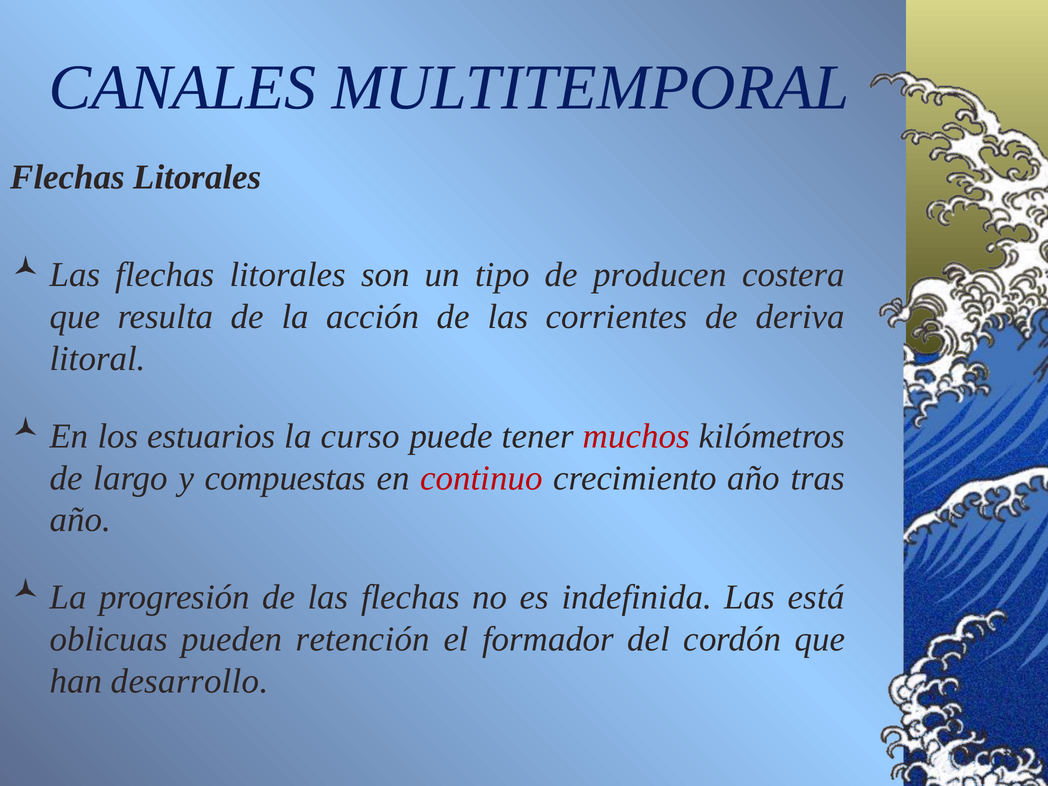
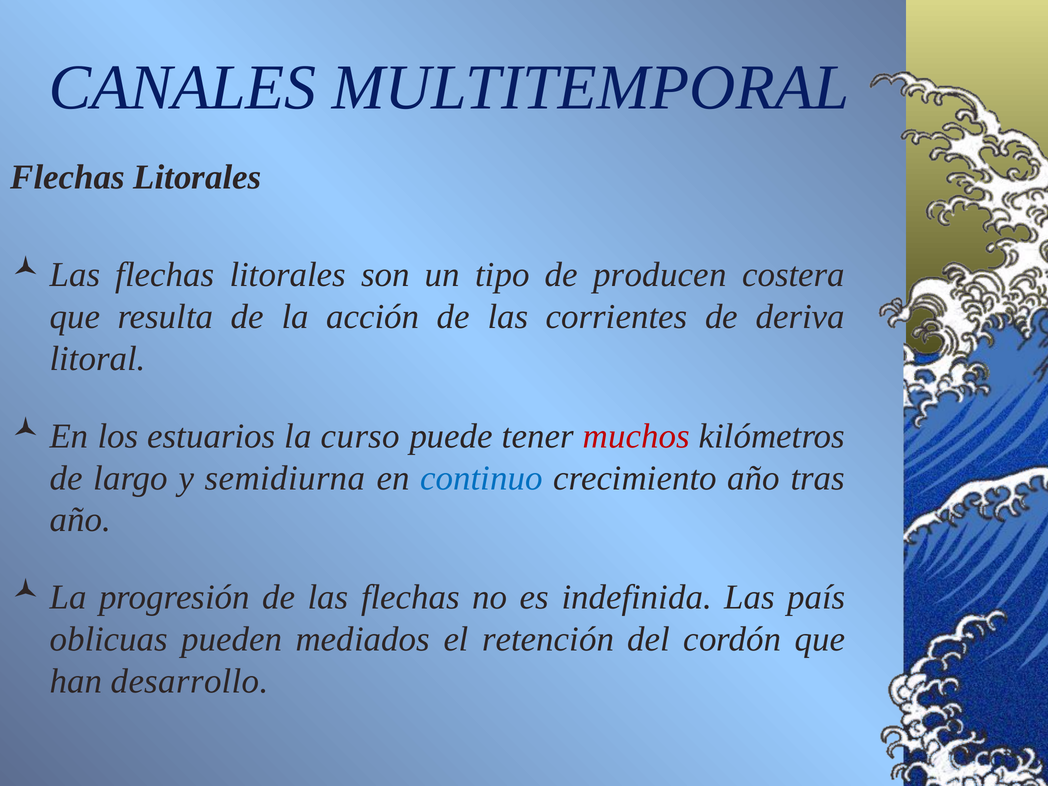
compuestas: compuestas -> semidiurna
continuo colour: red -> blue
está: está -> país
retención: retención -> mediados
formador: formador -> retención
